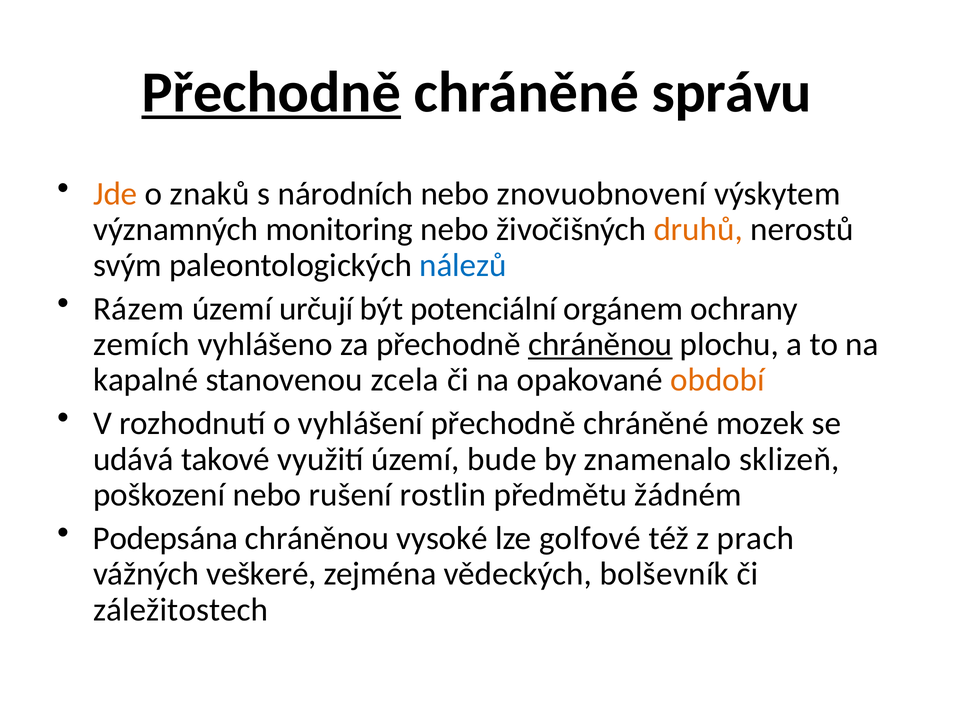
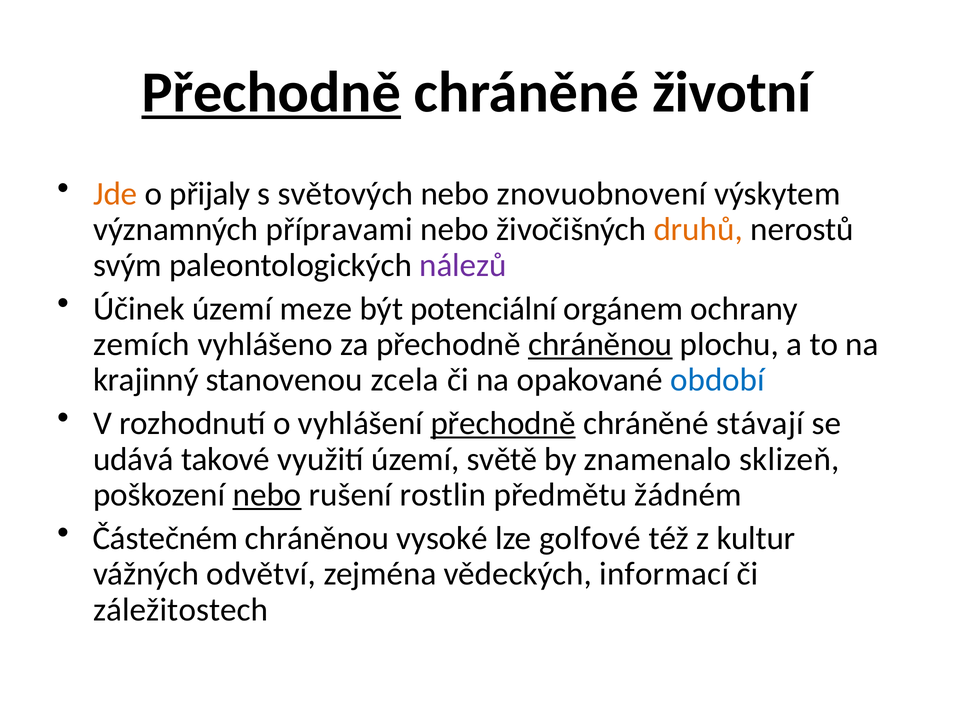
správu: správu -> životní
znaků: znaků -> přijaly
národních: národních -> světových
monitoring: monitoring -> přípravami
nálezů colour: blue -> purple
Rázem: Rázem -> Účinek
určují: určují -> meze
kapalné: kapalné -> krajinný
období colour: orange -> blue
přechodně at (503, 424) underline: none -> present
mozek: mozek -> stávají
bude: bude -> světě
nebo at (267, 495) underline: none -> present
Podepsána: Podepsána -> Částečném
prach: prach -> kultur
veškeré: veškeré -> odvětví
bolševník: bolševník -> informací
